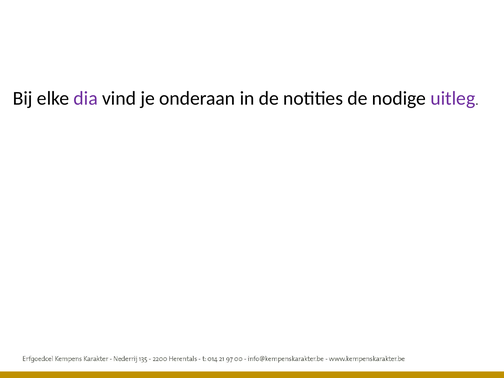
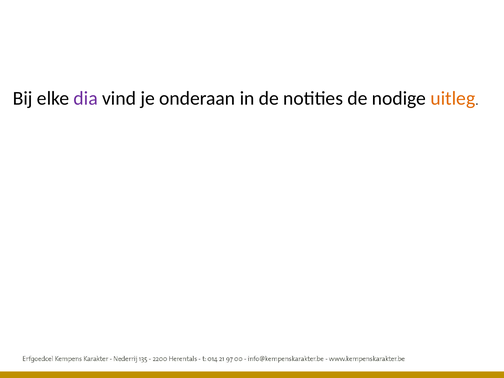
uitleg colour: purple -> orange
